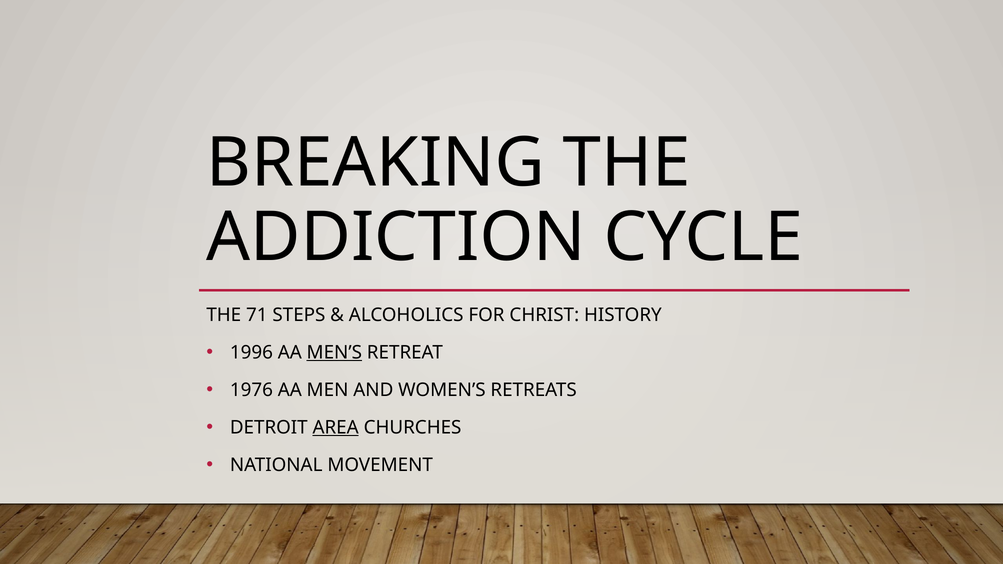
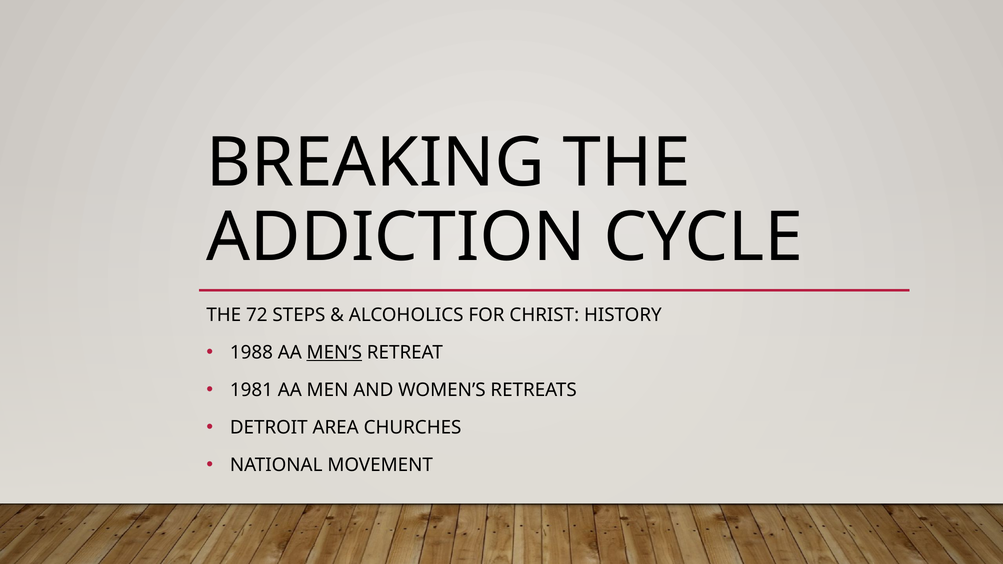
71: 71 -> 72
1996: 1996 -> 1988
1976: 1976 -> 1981
AREA underline: present -> none
